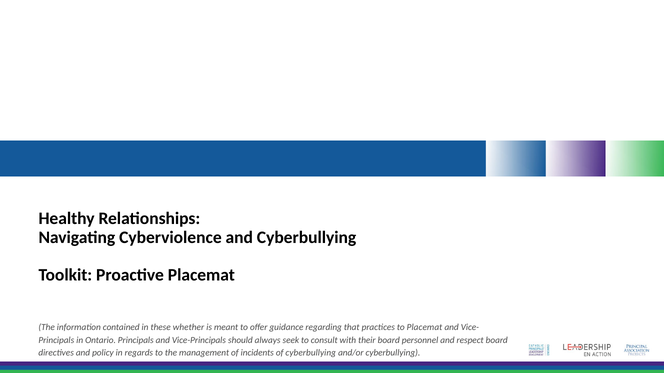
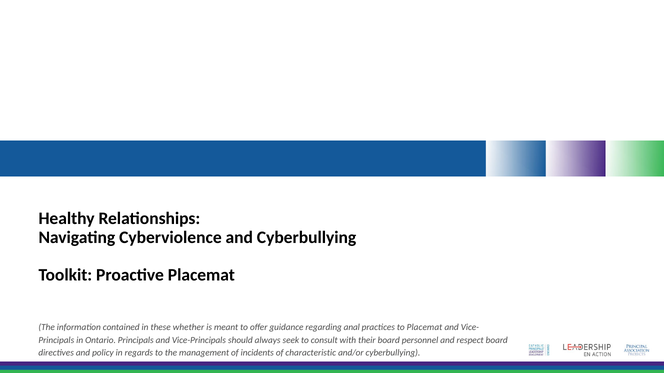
that: that -> anal
of cyberbullying: cyberbullying -> characteristic
